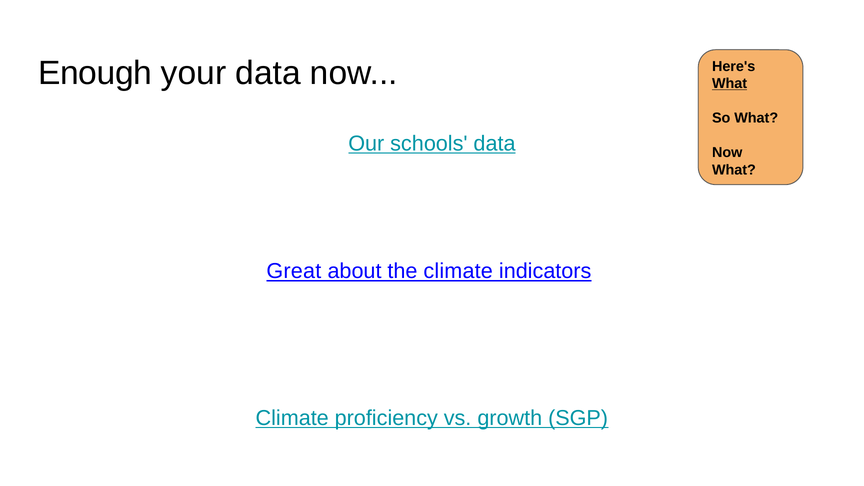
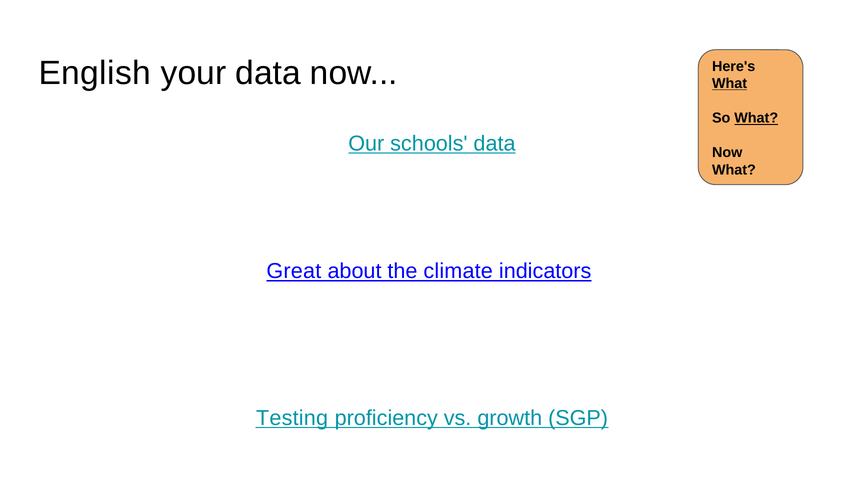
Enough: Enough -> English
What at (756, 118) underline: none -> present
Climate at (292, 418): Climate -> Testing
